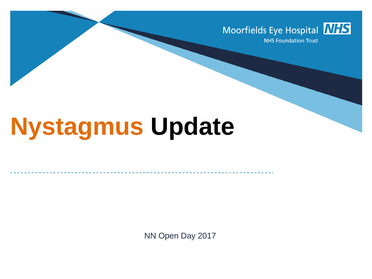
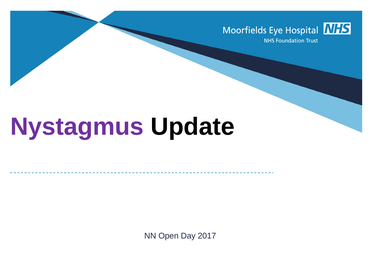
Nystagmus colour: orange -> purple
